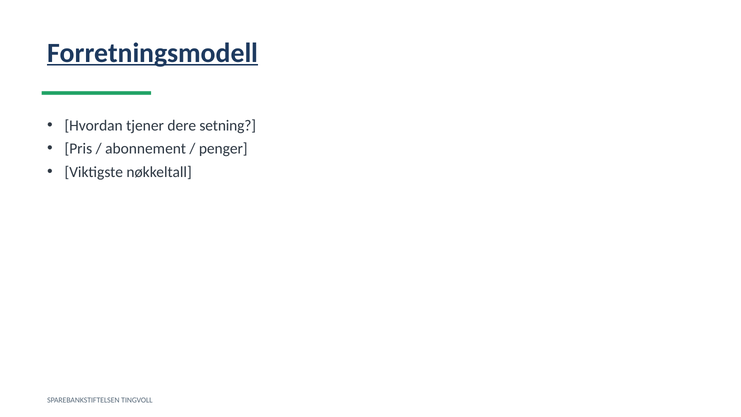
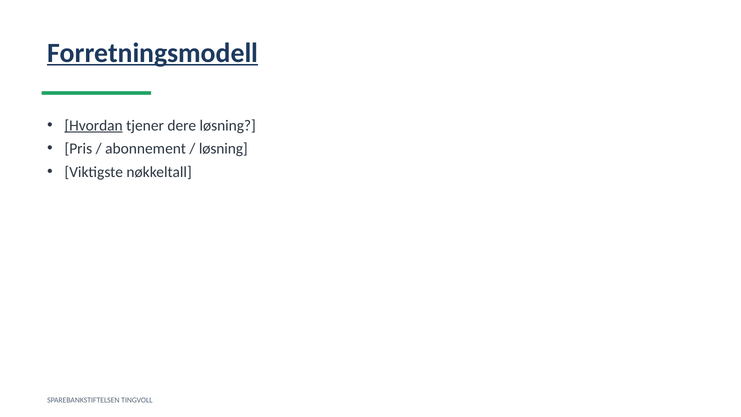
Hvordan underline: none -> present
dere setning: setning -> løsning
penger at (223, 149): penger -> løsning
